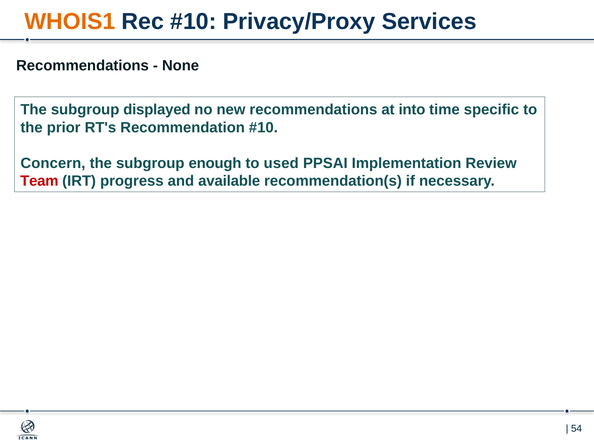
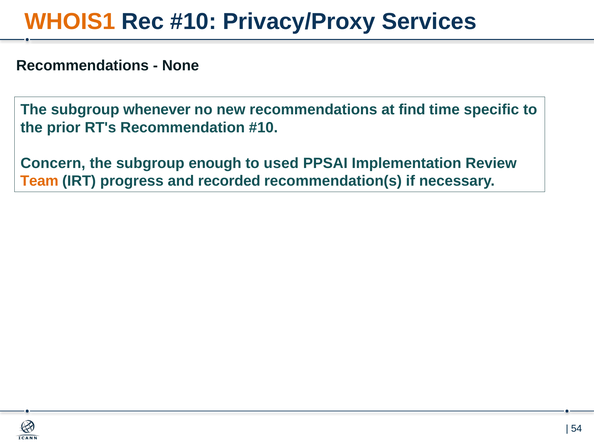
displayed: displayed -> whenever
into: into -> find
Team colour: red -> orange
available: available -> recorded
